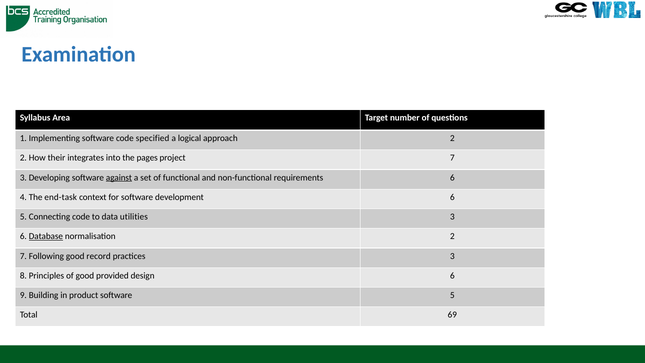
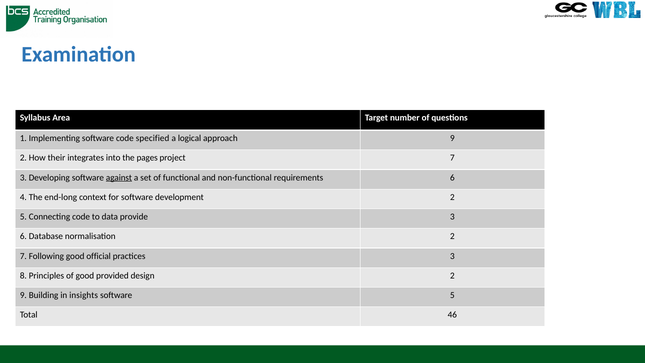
approach 2: 2 -> 9
end-task: end-task -> end-long
development 6: 6 -> 2
utilities: utilities -> provide
Database underline: present -> none
record: record -> official
design 6: 6 -> 2
product: product -> insights
69: 69 -> 46
